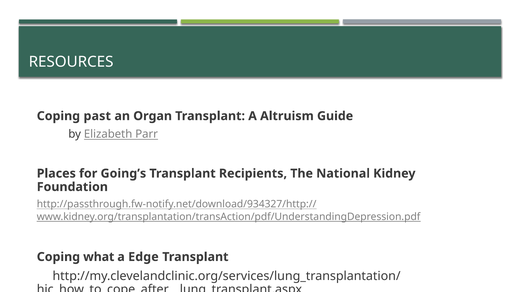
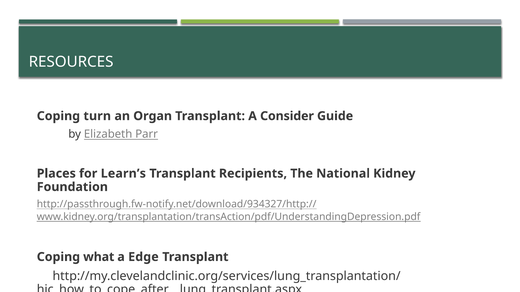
past: past -> turn
Altruism: Altruism -> Consider
Going’s: Going’s -> Learn’s
